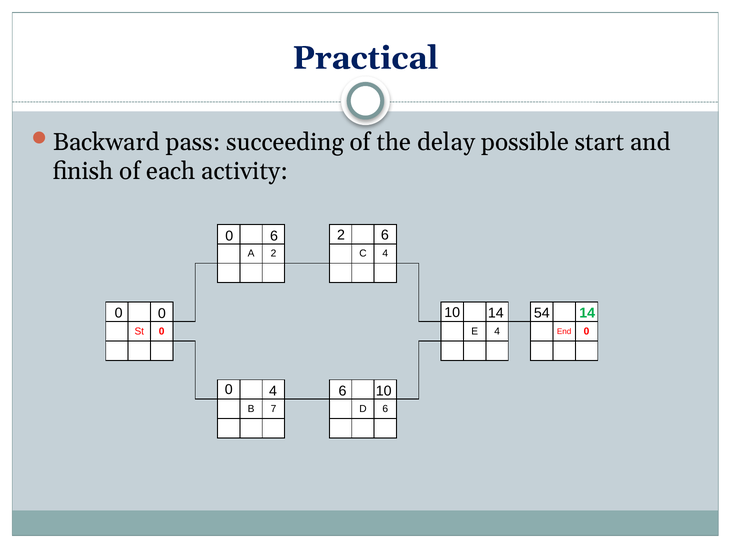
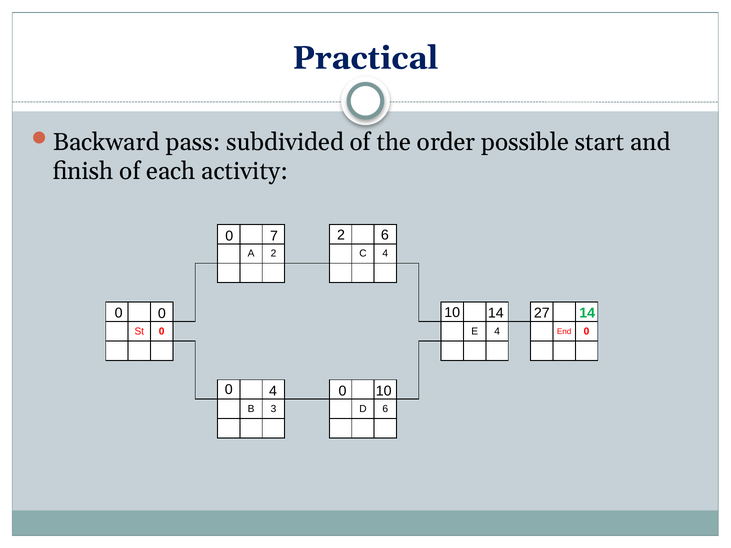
succeeding: succeeding -> subdivided
delay: delay -> order
0 6: 6 -> 7
54: 54 -> 27
4 6: 6 -> 0
7: 7 -> 3
